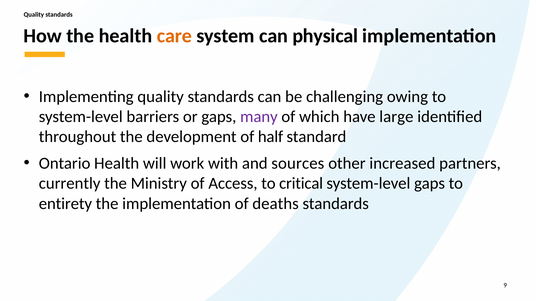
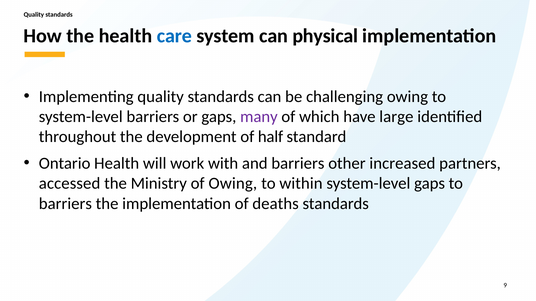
care colour: orange -> blue
and sources: sources -> barriers
currently: currently -> accessed
of Access: Access -> Owing
critical: critical -> within
entirety at (65, 204): entirety -> barriers
